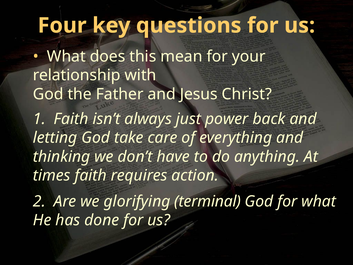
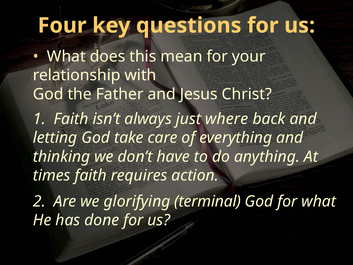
power: power -> where
